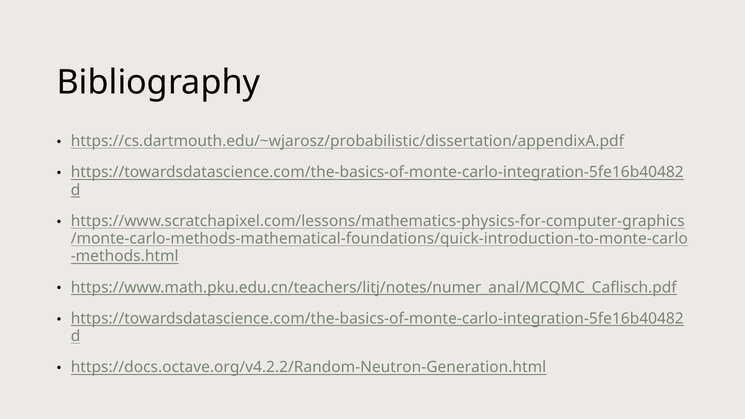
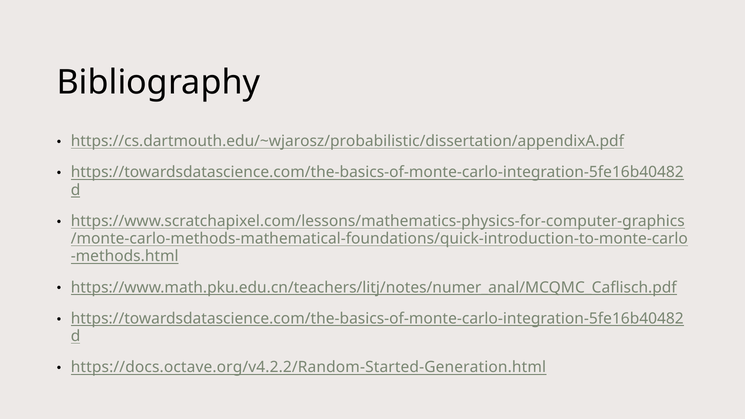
https://docs.octave.org/v4.2.2/Random-Neutron-Generation.html: https://docs.octave.org/v4.2.2/Random-Neutron-Generation.html -> https://docs.octave.org/v4.2.2/Random-Started-Generation.html
